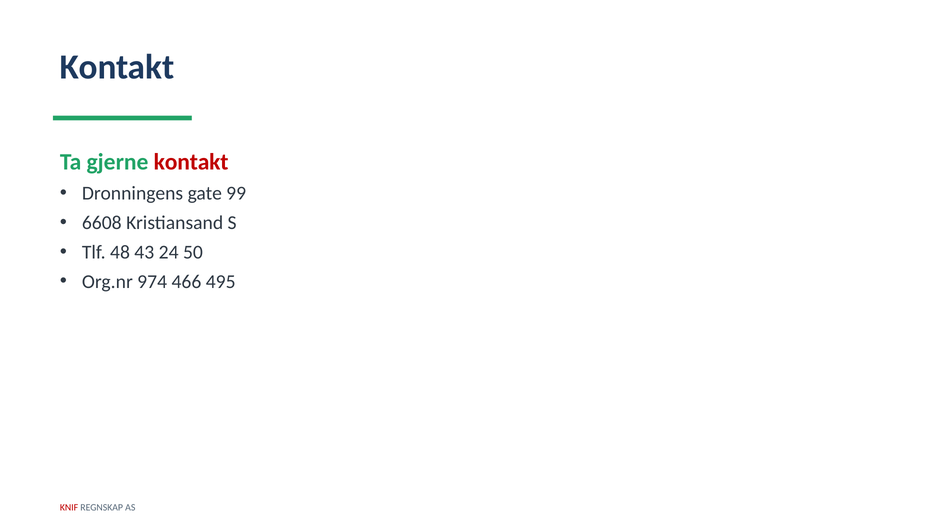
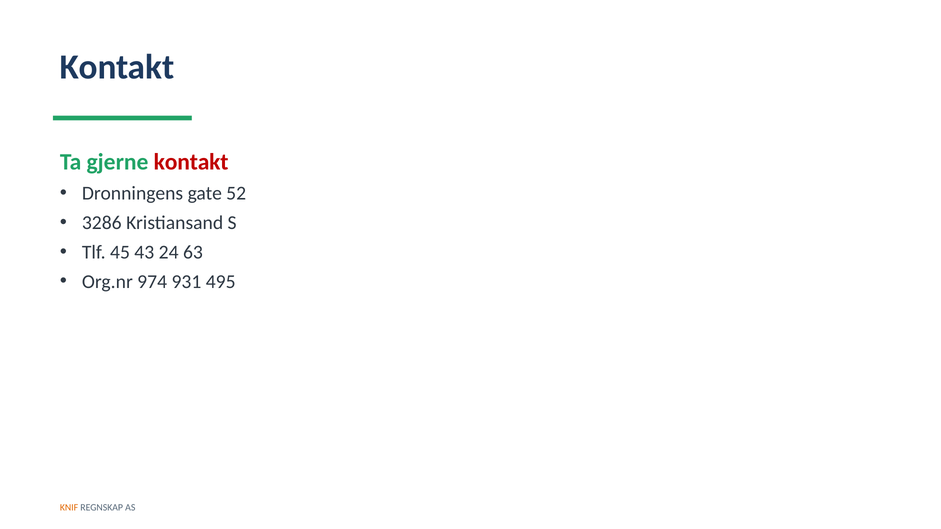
99: 99 -> 52
6608: 6608 -> 3286
48: 48 -> 45
50: 50 -> 63
466: 466 -> 931
KNIF colour: red -> orange
